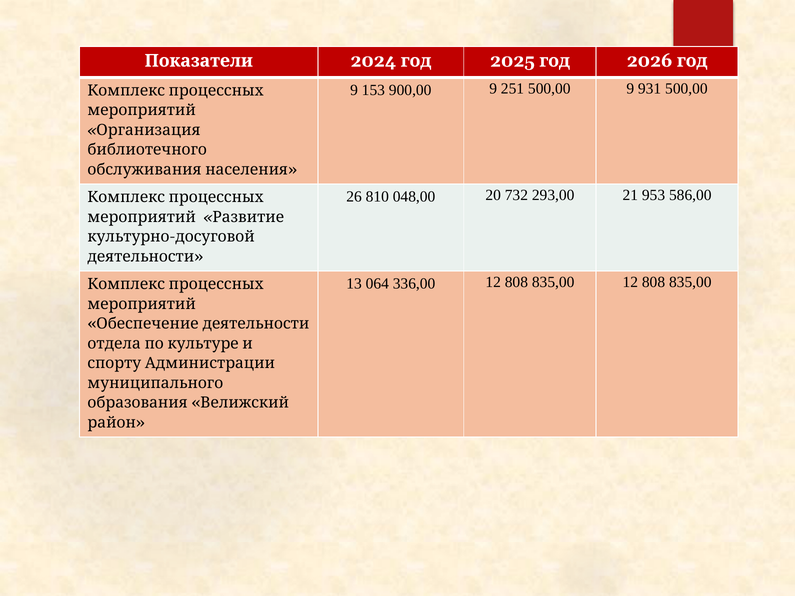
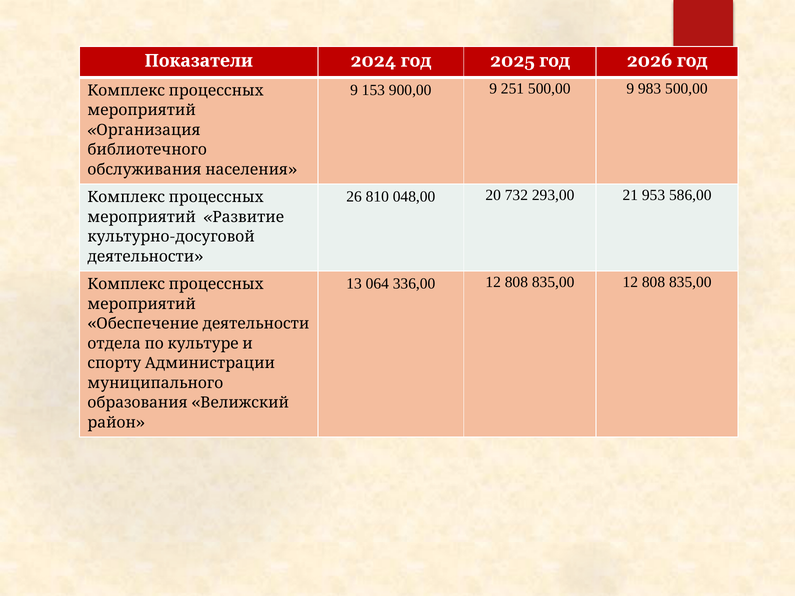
931: 931 -> 983
